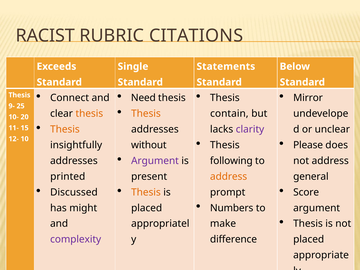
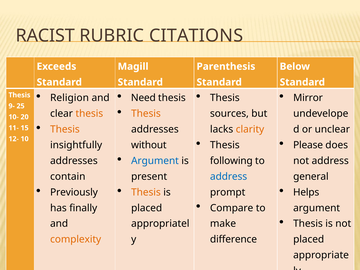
Single: Single -> Magill
Statements: Statements -> Parenthesis
Connect: Connect -> Religion
contain: contain -> sources
clarity colour: purple -> orange
Argument at (155, 161) colour: purple -> blue
printed: printed -> contain
address at (229, 177) colour: orange -> blue
Discussed: Discussed -> Previously
Score: Score -> Helps
Numbers: Numbers -> Compare
might: might -> finally
complexity colour: purple -> orange
